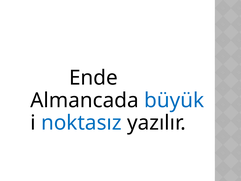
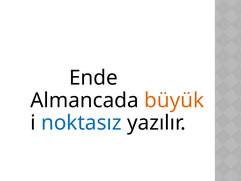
büyük colour: blue -> orange
